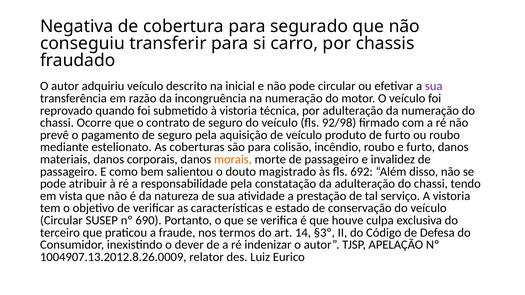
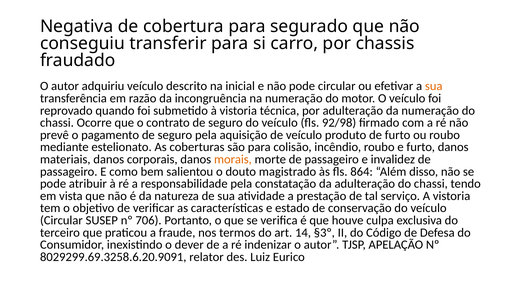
sua at (434, 86) colour: purple -> orange
692: 692 -> 864
690: 690 -> 706
1004907.13.2012.8.26.0009: 1004907.13.2012.8.26.0009 -> 8029299.69.3258.6.20.9091
